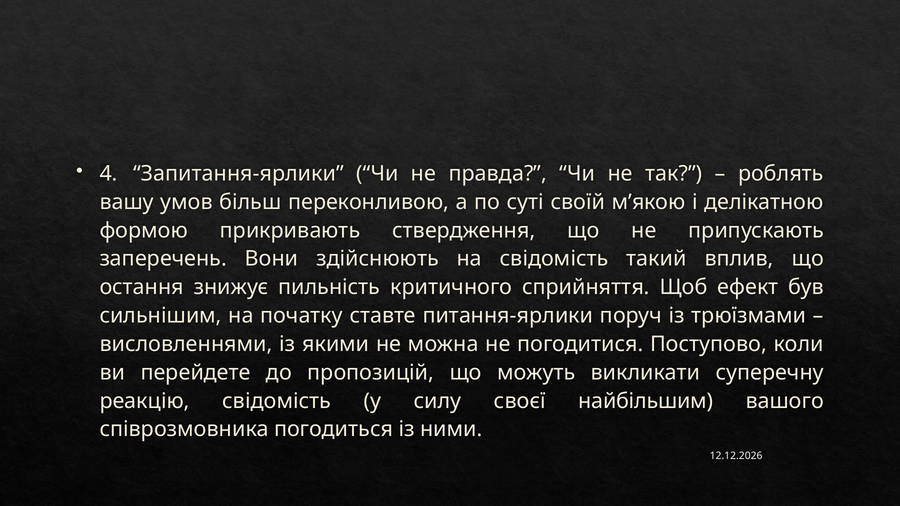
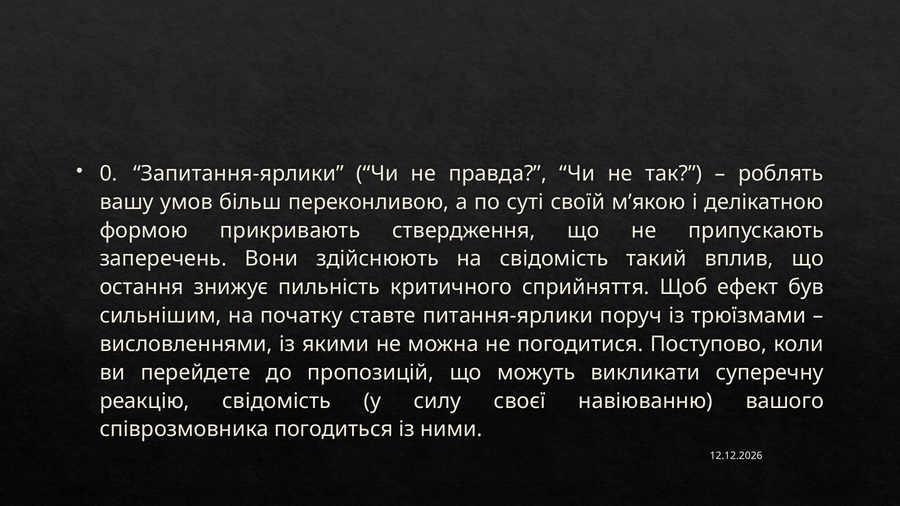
4: 4 -> 0
найбільшим: найбільшим -> навіюванню
